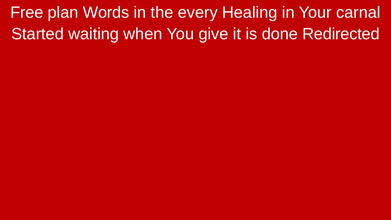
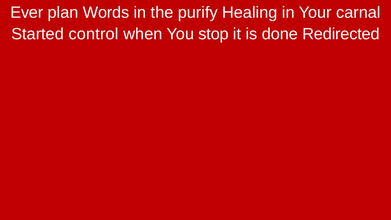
Free: Free -> Ever
every: every -> purify
waiting: waiting -> control
give: give -> stop
